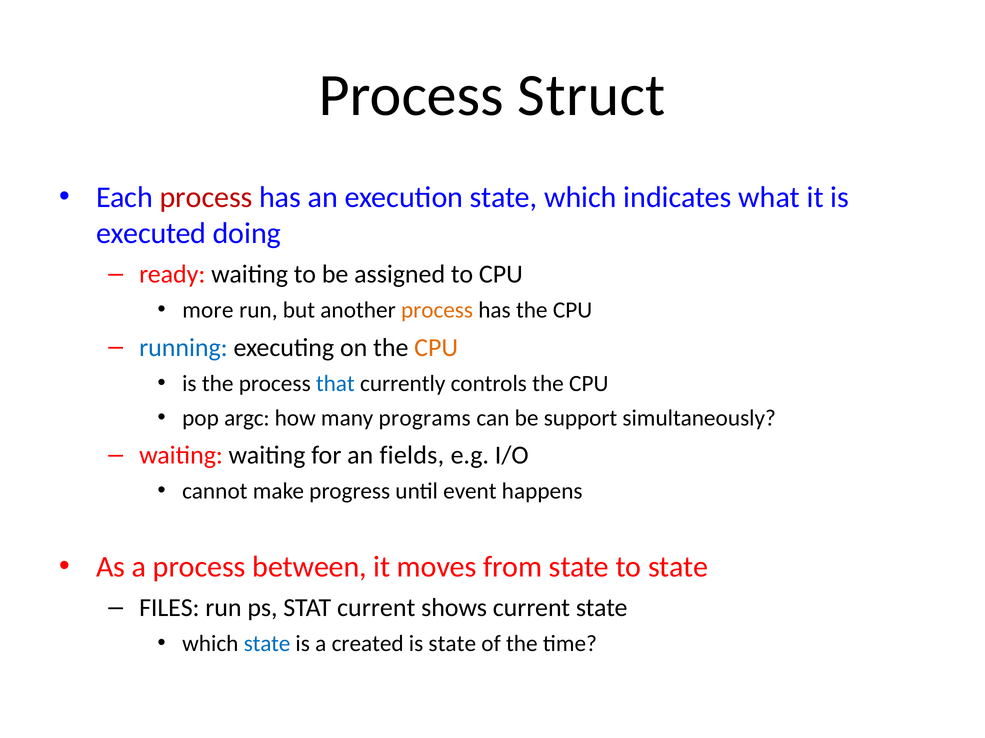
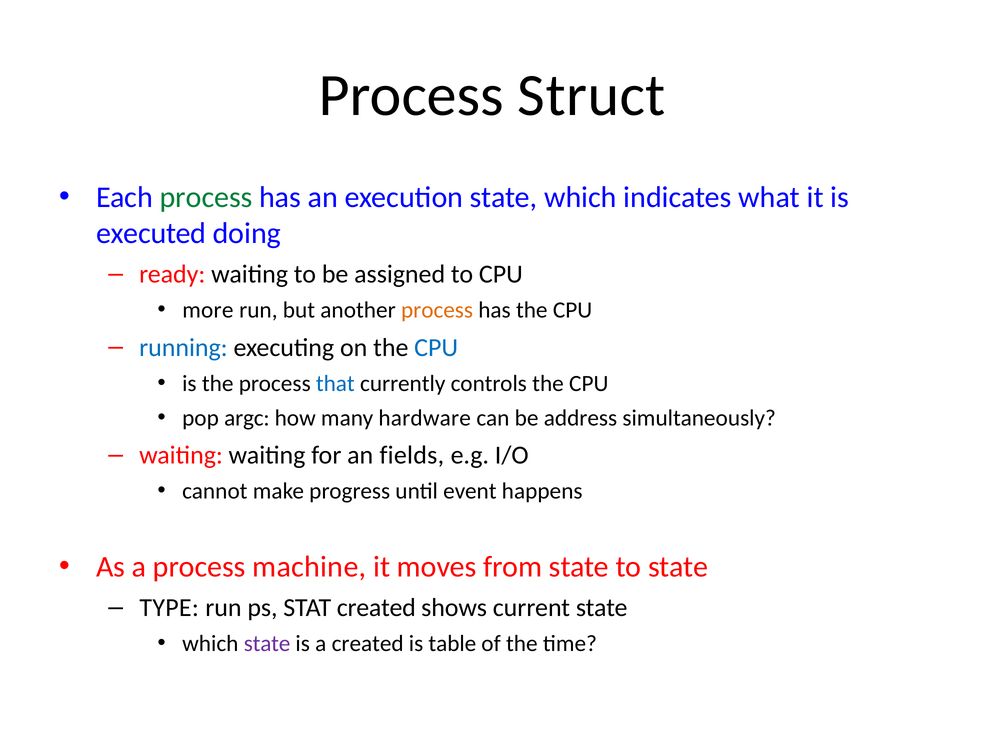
process at (206, 197) colour: red -> green
CPU at (436, 348) colour: orange -> blue
programs: programs -> hardware
support: support -> address
between: between -> machine
FILES: FILES -> TYPE
STAT current: current -> created
state at (267, 644) colour: blue -> purple
is state: state -> table
